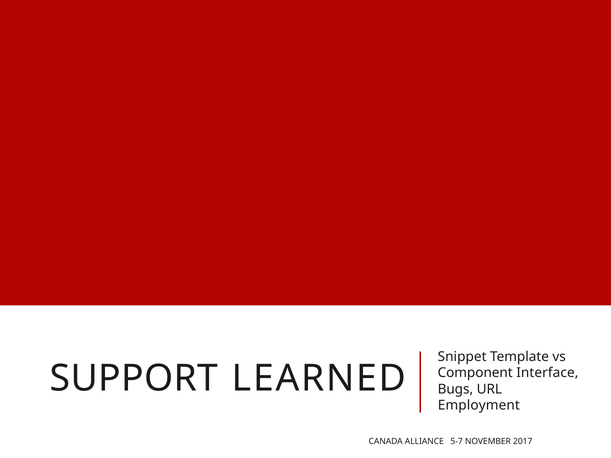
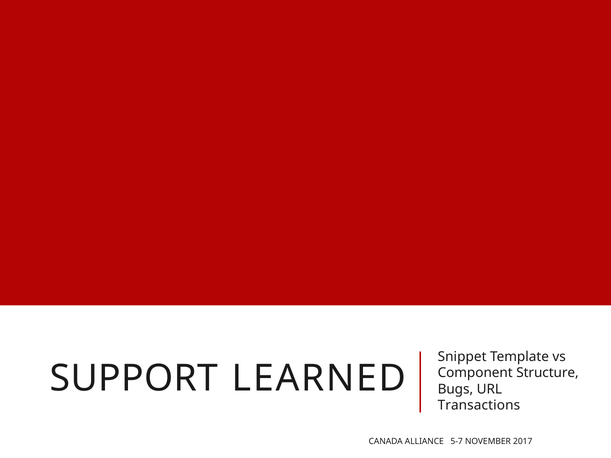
Interface: Interface -> Structure
Employment: Employment -> Transactions
